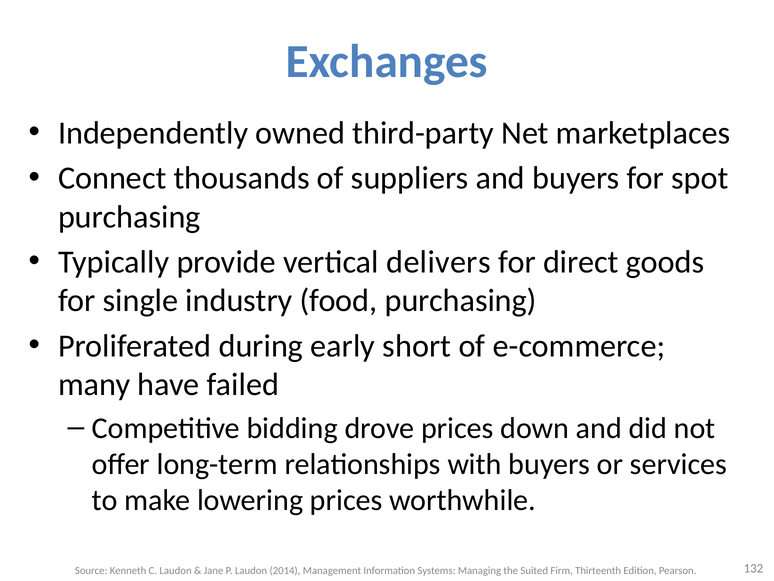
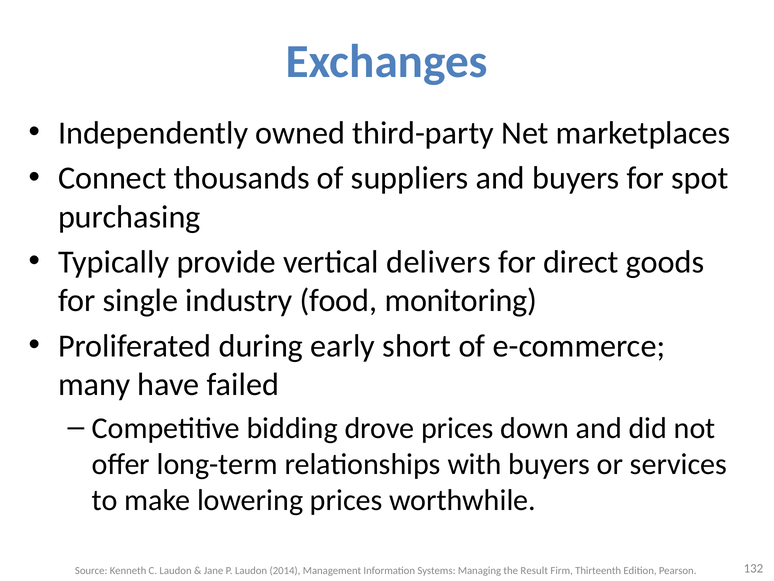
food purchasing: purchasing -> monitoring
Suited: Suited -> Result
